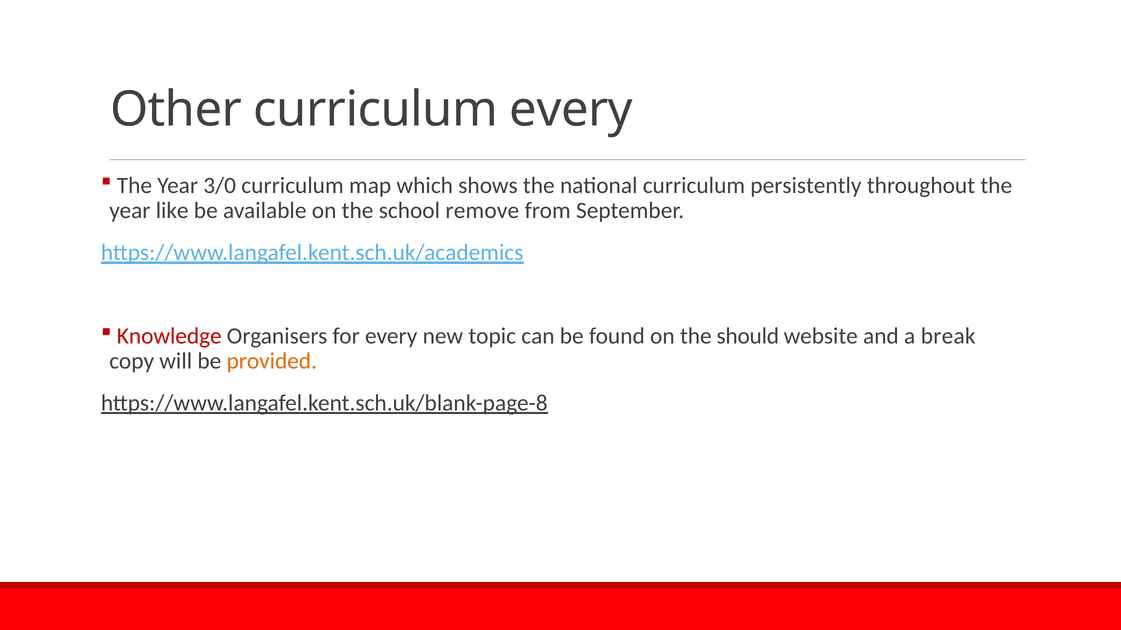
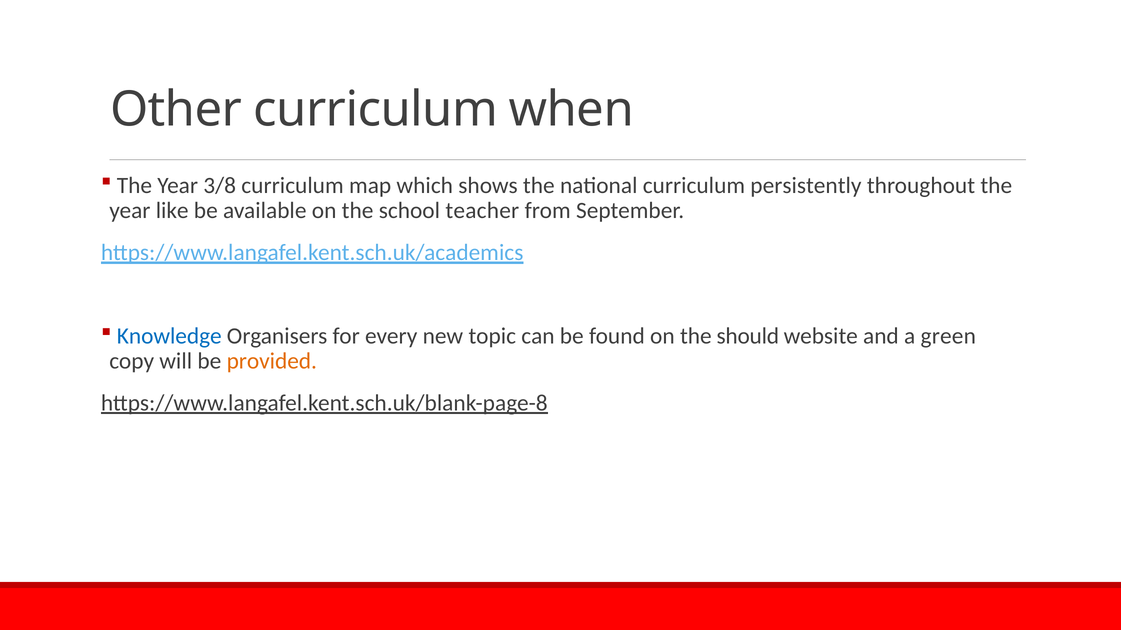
curriculum every: every -> when
3/0: 3/0 -> 3/8
remove: remove -> teacher
Knowledge colour: red -> blue
break: break -> green
